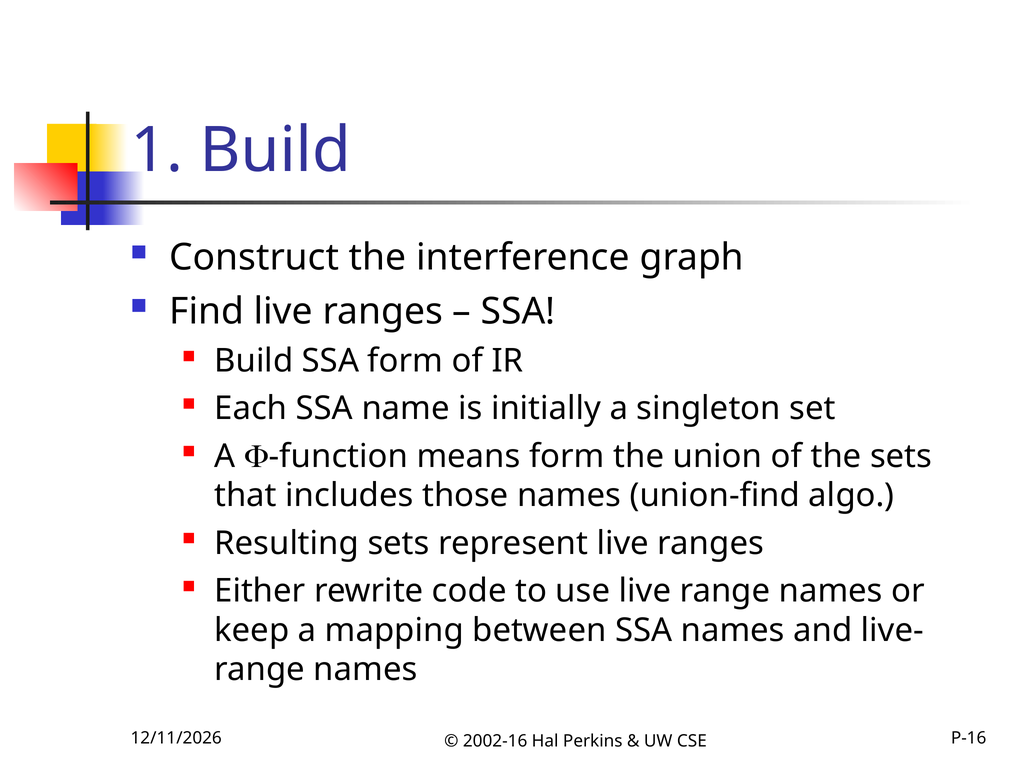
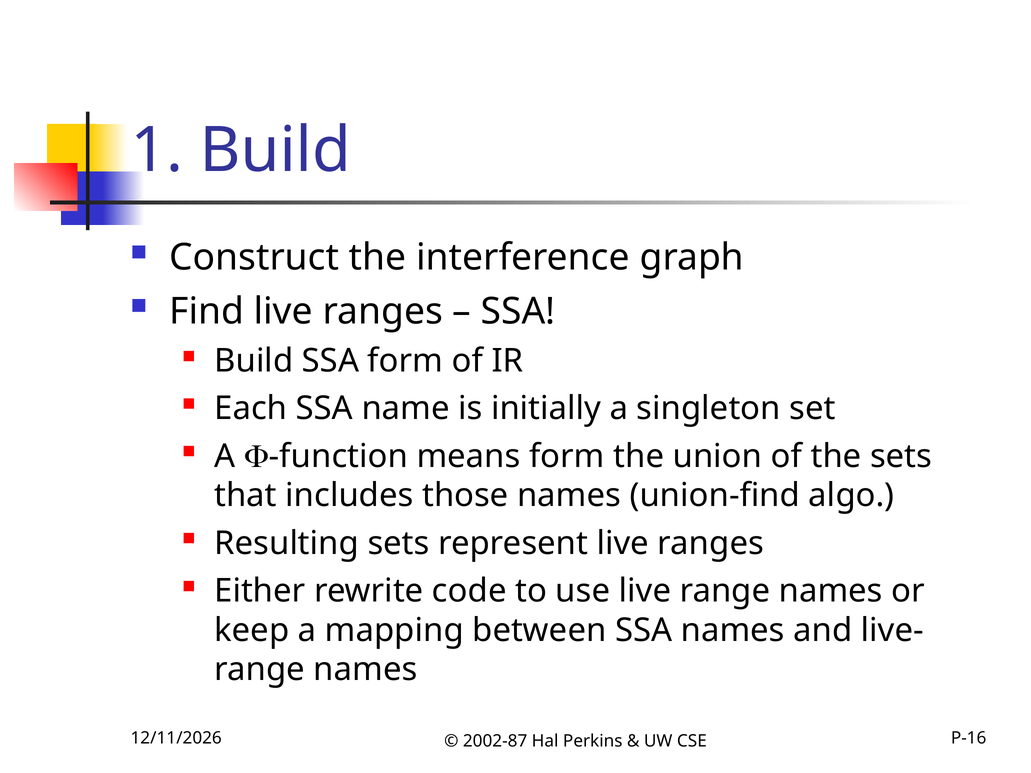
2002-16: 2002-16 -> 2002-87
